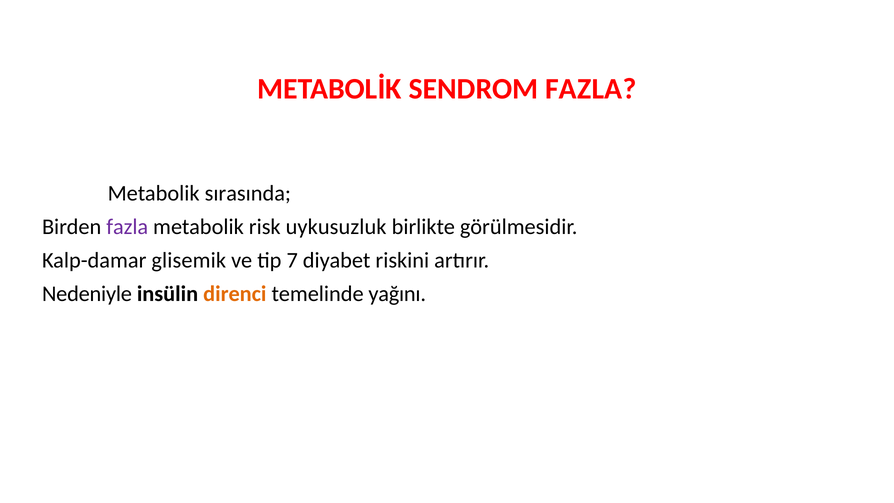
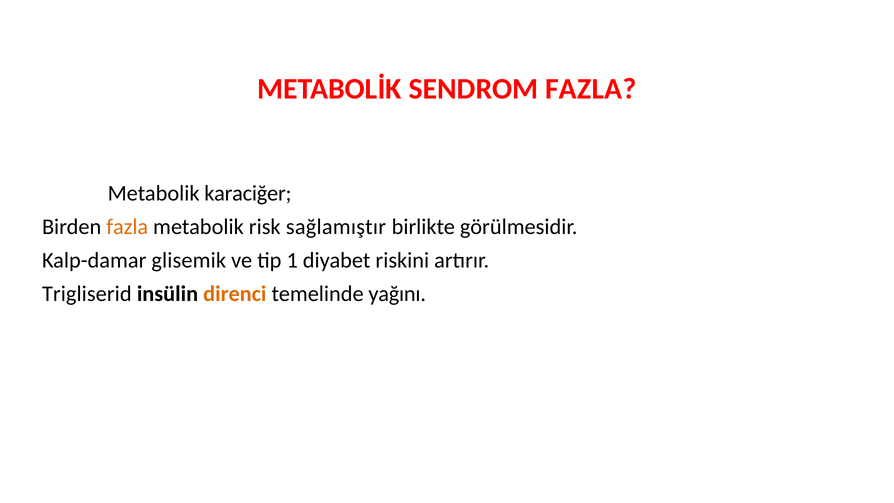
sırasında: sırasında -> karaciğer
fazla at (127, 227) colour: purple -> orange
uykusuzluk: uykusuzluk -> sağlamıştır
7: 7 -> 1
Nedeniyle: Nedeniyle -> Trigliserid
